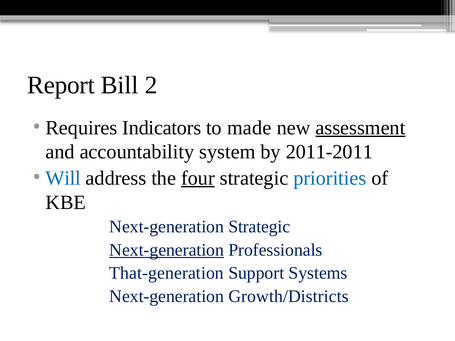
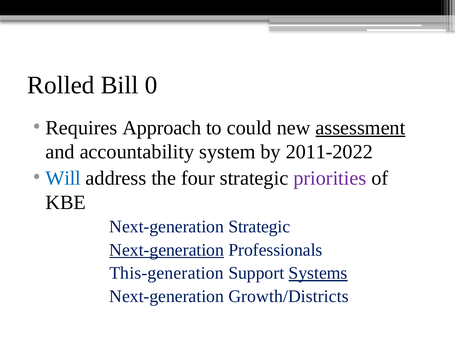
Report: Report -> Rolled
2: 2 -> 0
Indicators: Indicators -> Approach
made: made -> could
2011-2011: 2011-2011 -> 2011-2022
four underline: present -> none
priorities colour: blue -> purple
That-generation: That-generation -> This-generation
Systems underline: none -> present
